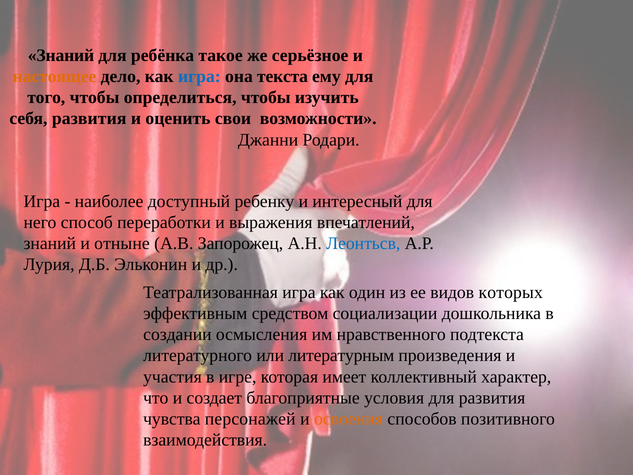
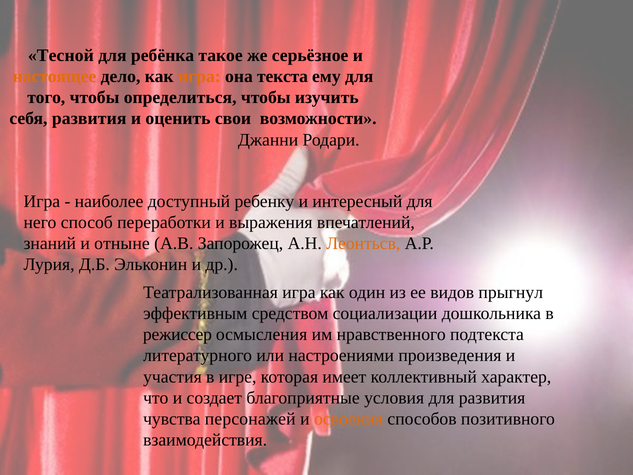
Знаний at (61, 55): Знаний -> Тесной
игра at (199, 76) colour: blue -> orange
Леонтьсв colour: blue -> orange
которых: которых -> прыгнул
создании: создании -> режиссер
литературным: литературным -> настроениями
